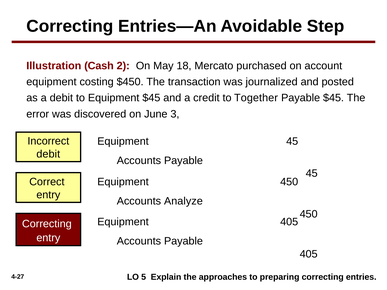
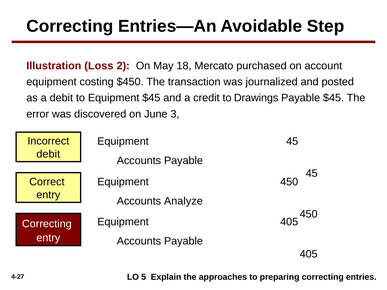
Cash: Cash -> Loss
Together: Together -> Drawings
